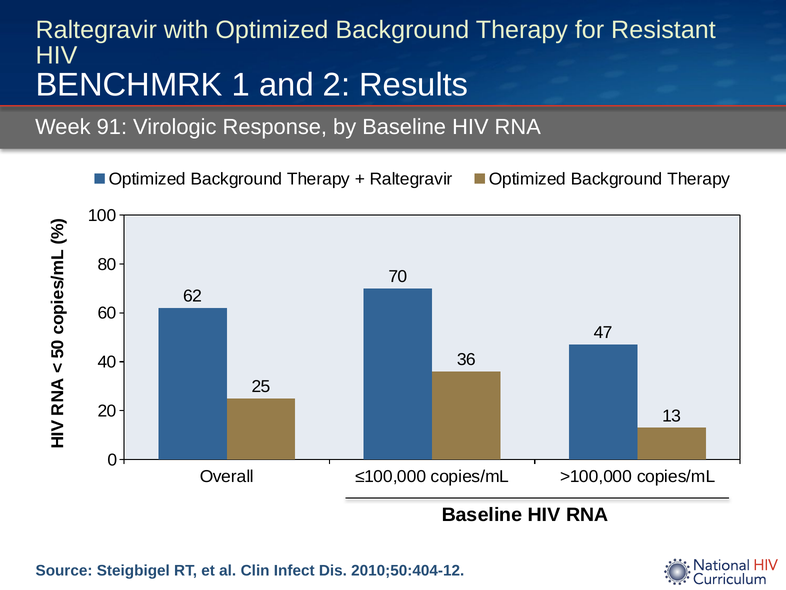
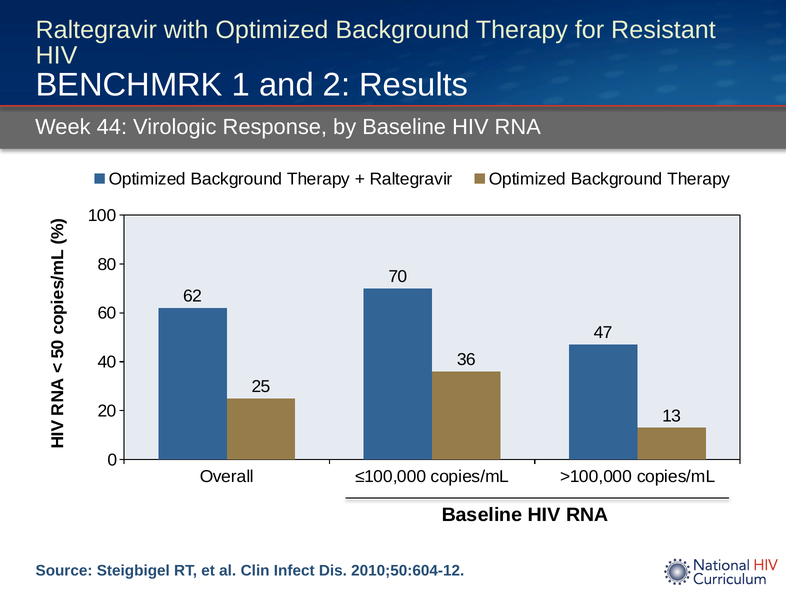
91: 91 -> 44
2010;50:404-12: 2010;50:404-12 -> 2010;50:604-12
